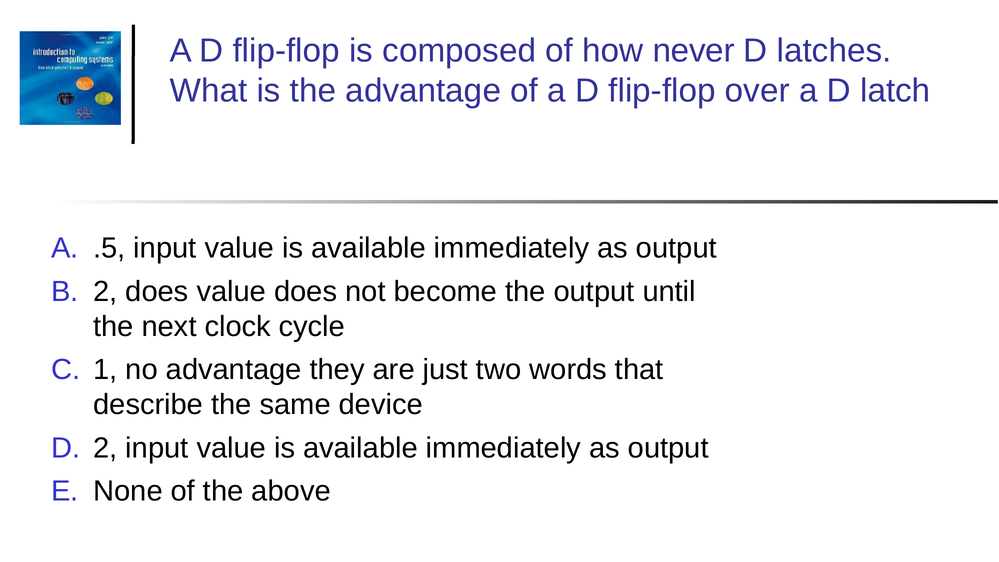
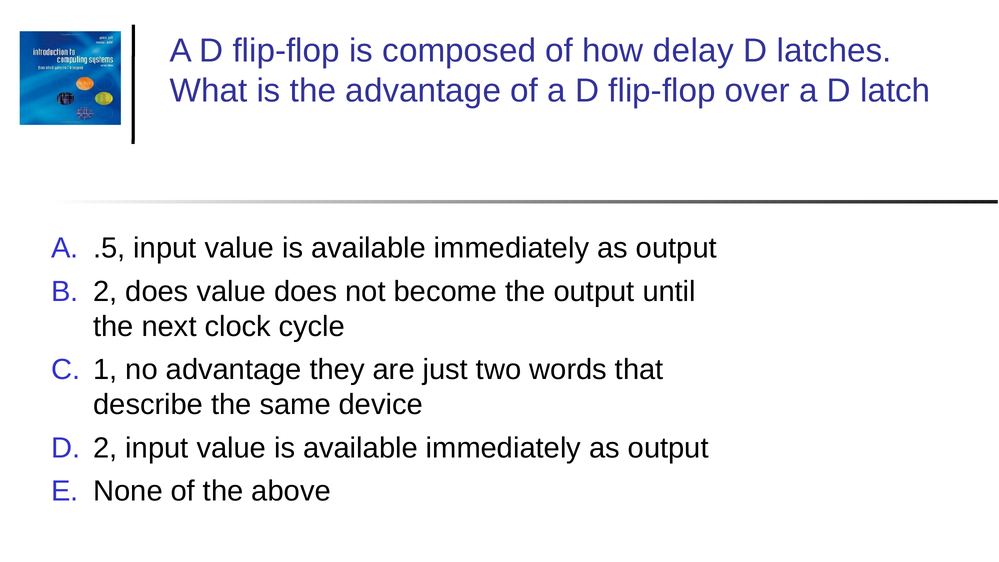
never: never -> delay
